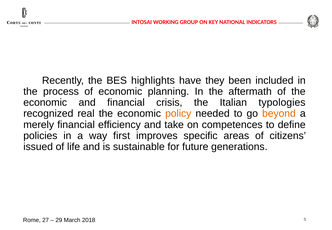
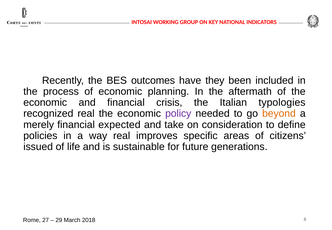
highlights: highlights -> outcomes
policy colour: orange -> purple
efficiency: efficiency -> expected
competences: competences -> consideration
way first: first -> real
